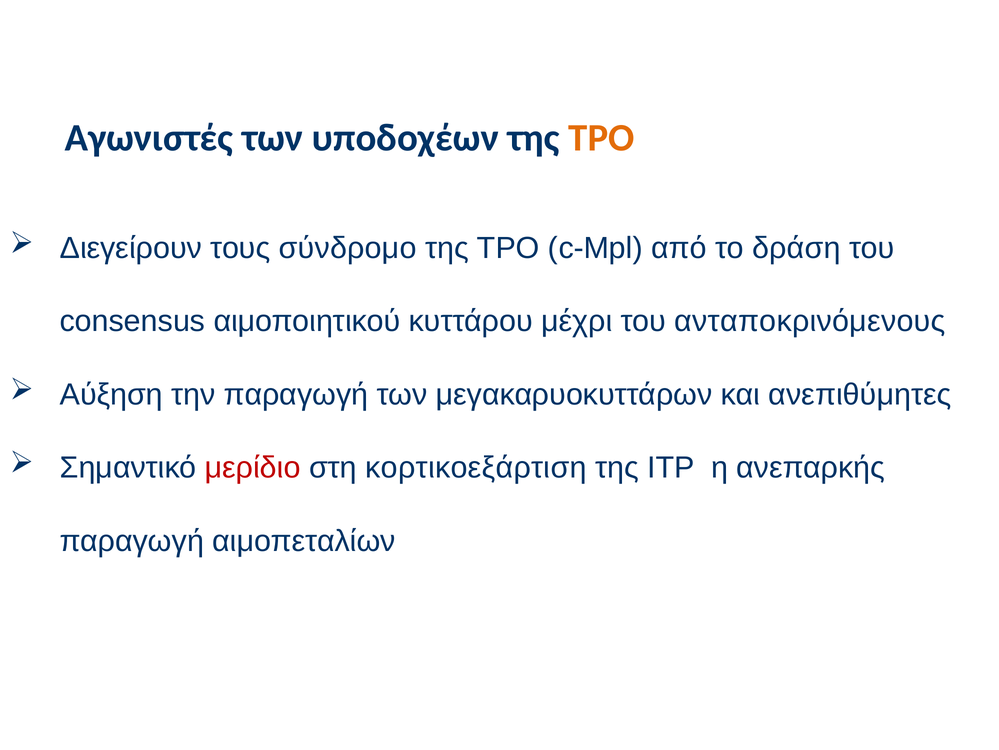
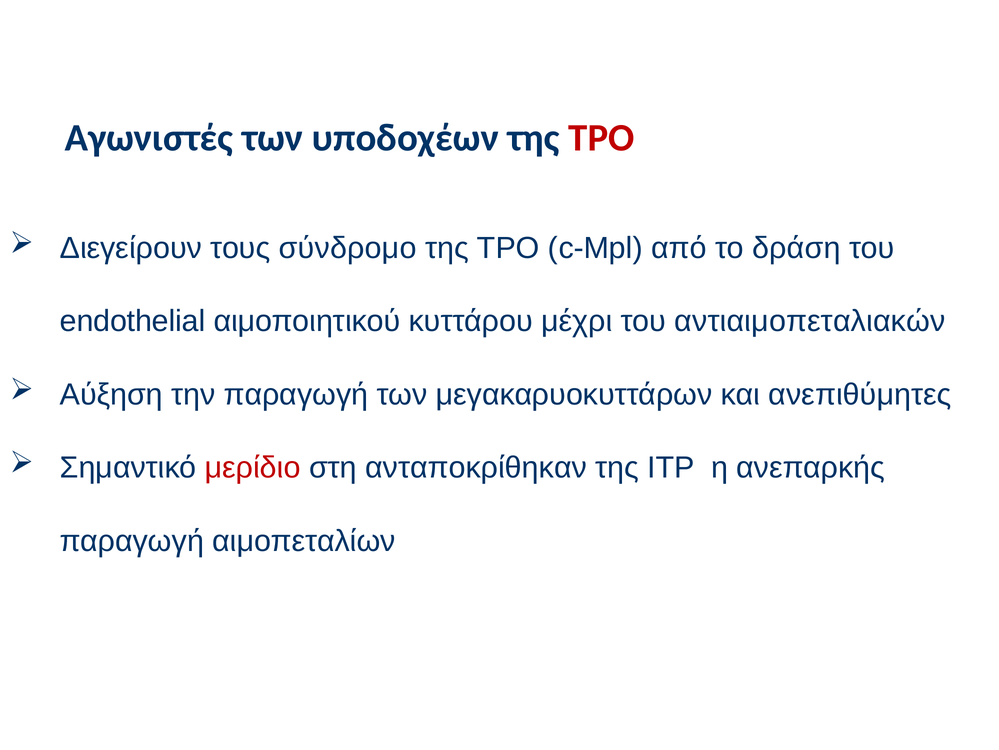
ΤΡΟ at (602, 138) colour: orange -> red
consensus: consensus -> endothelial
ανταποκρινόμενους: ανταποκρινόμενους -> αντιαιμοπεταλιακών
κορτικοεξάρτιση: κορτικοεξάρτιση -> ανταποκρίθηκαν
